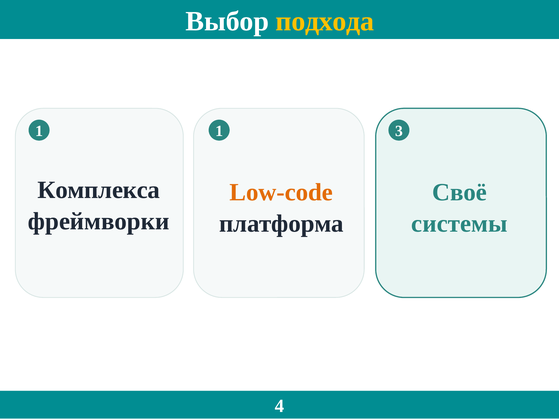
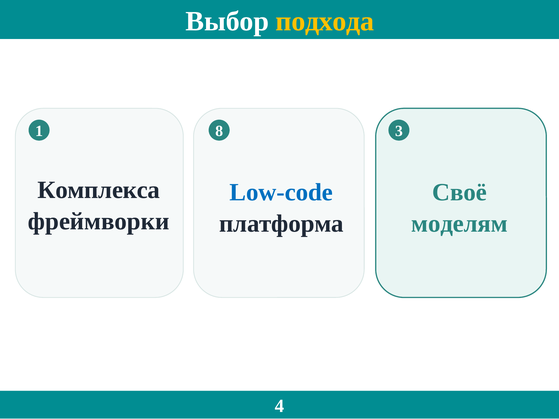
1 1: 1 -> 8
Low-code colour: orange -> blue
системы: системы -> моделям
